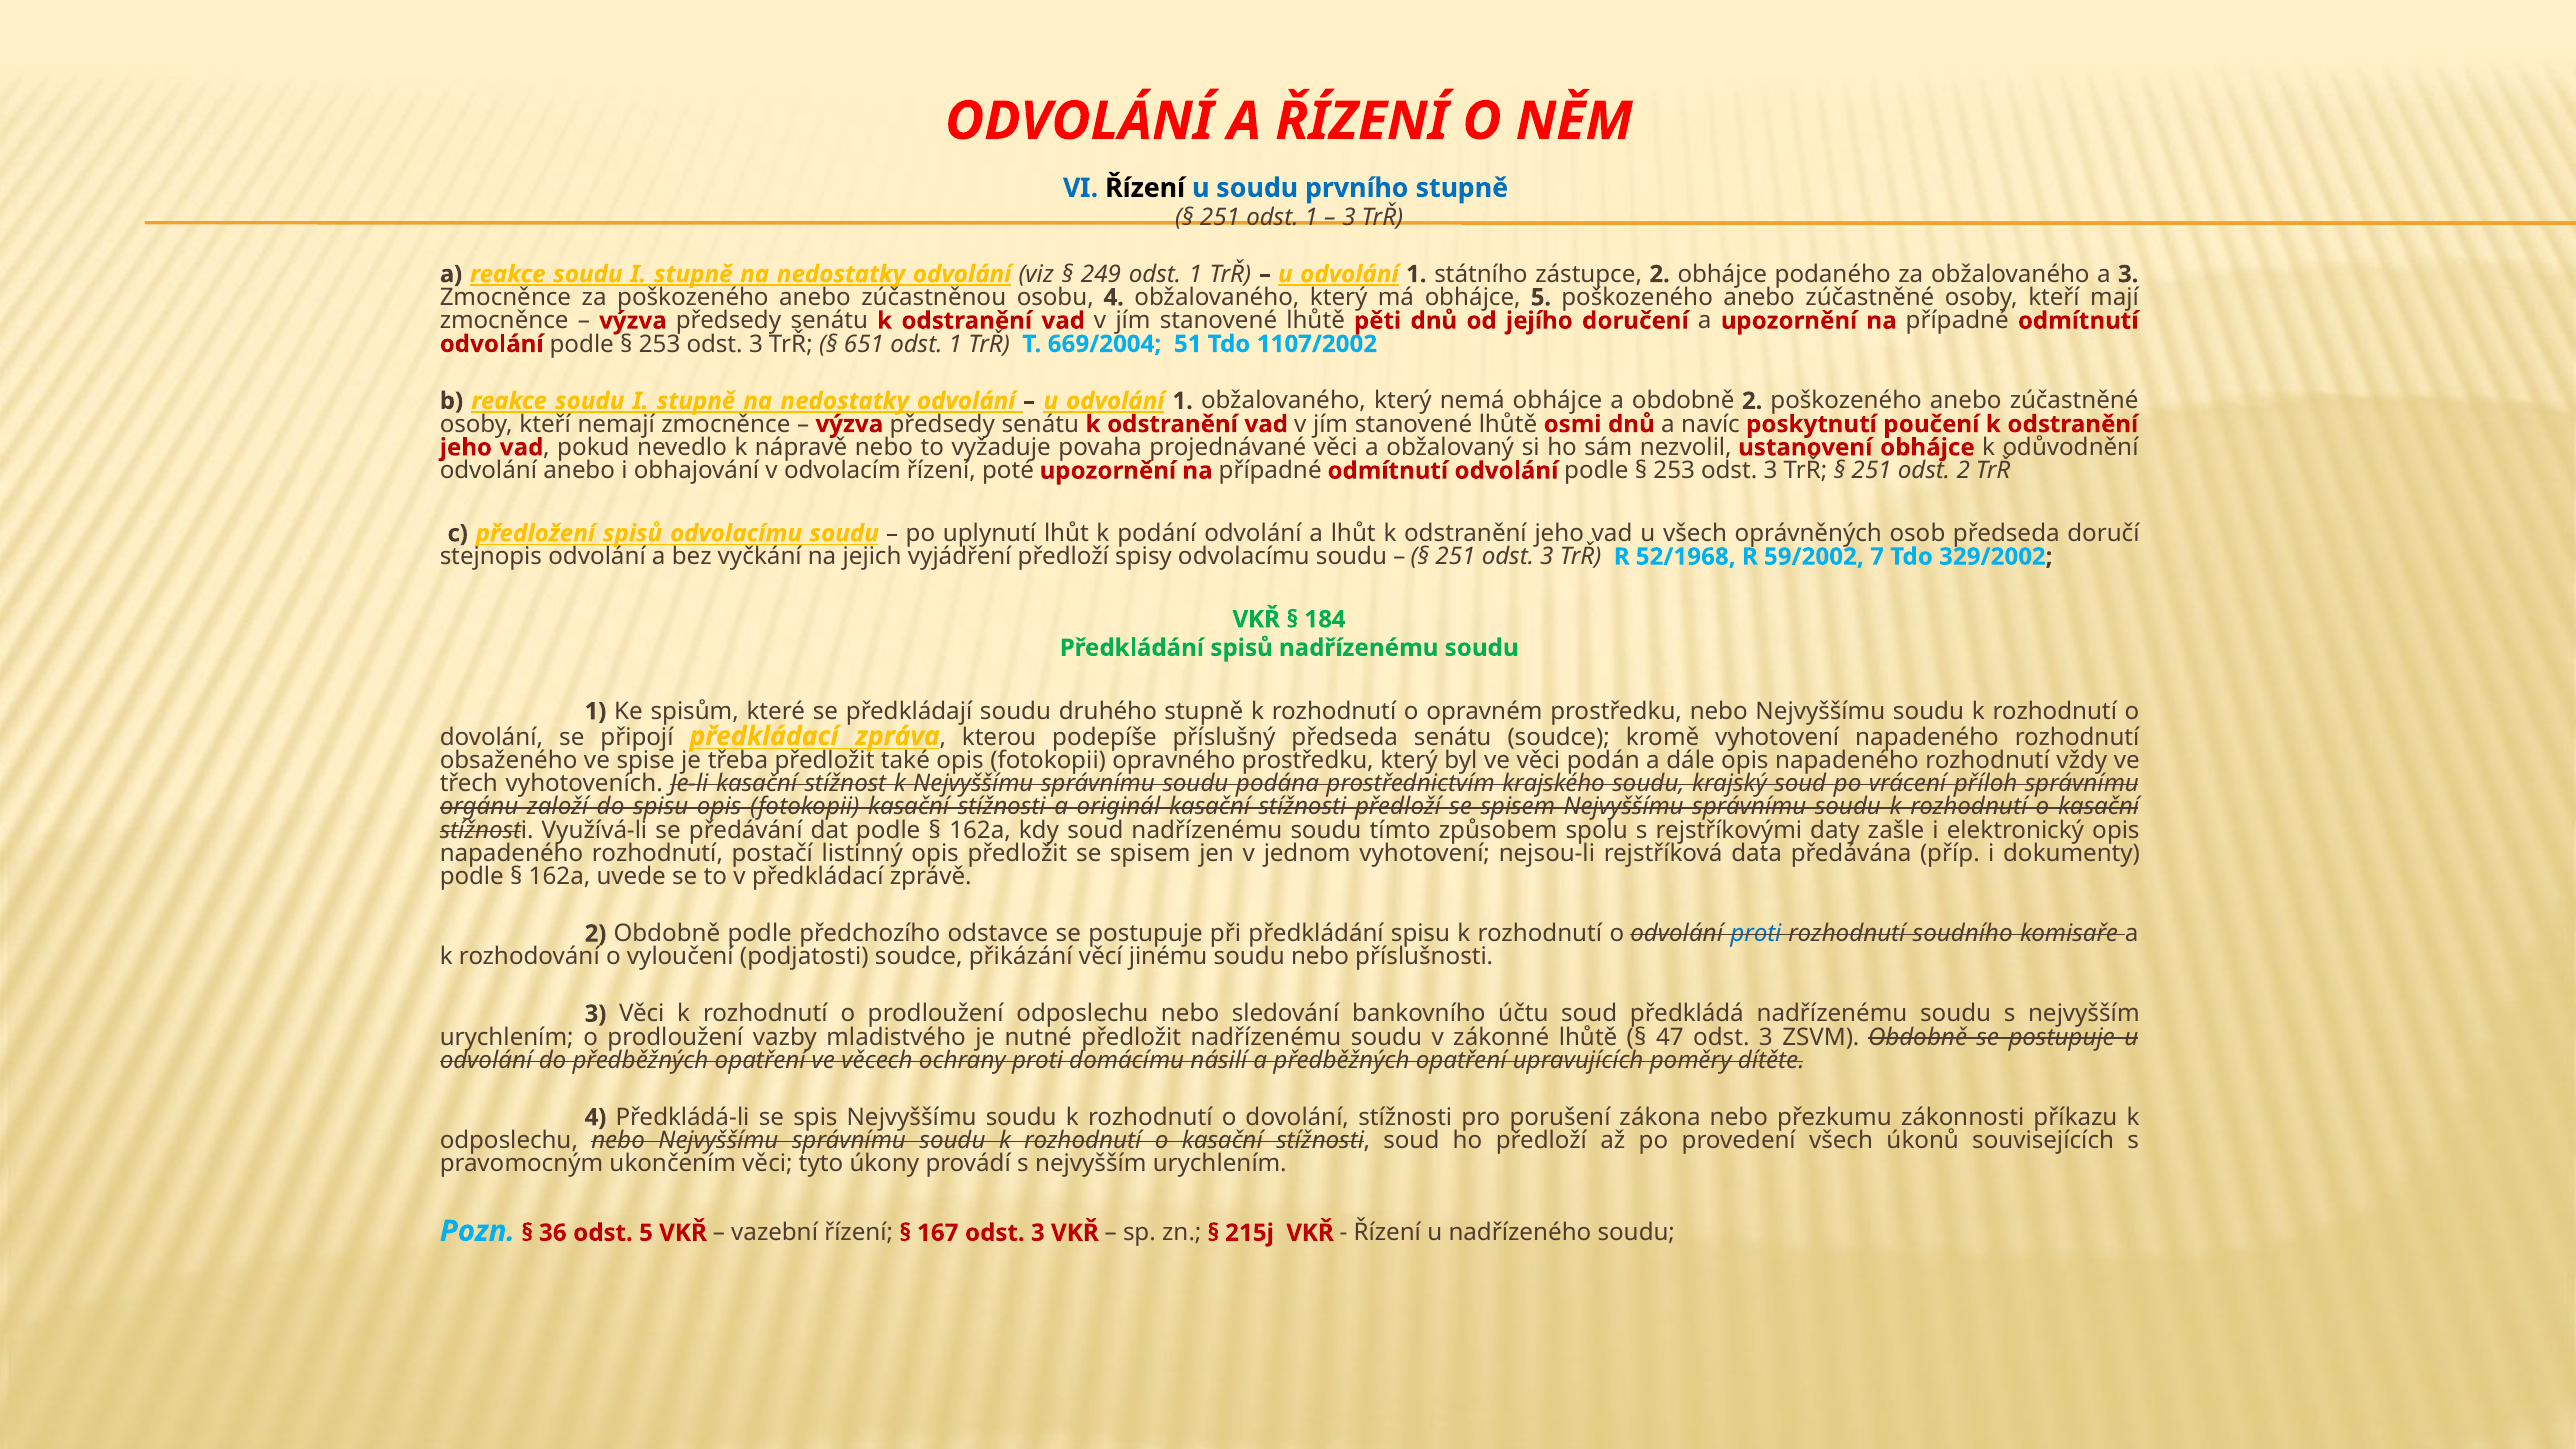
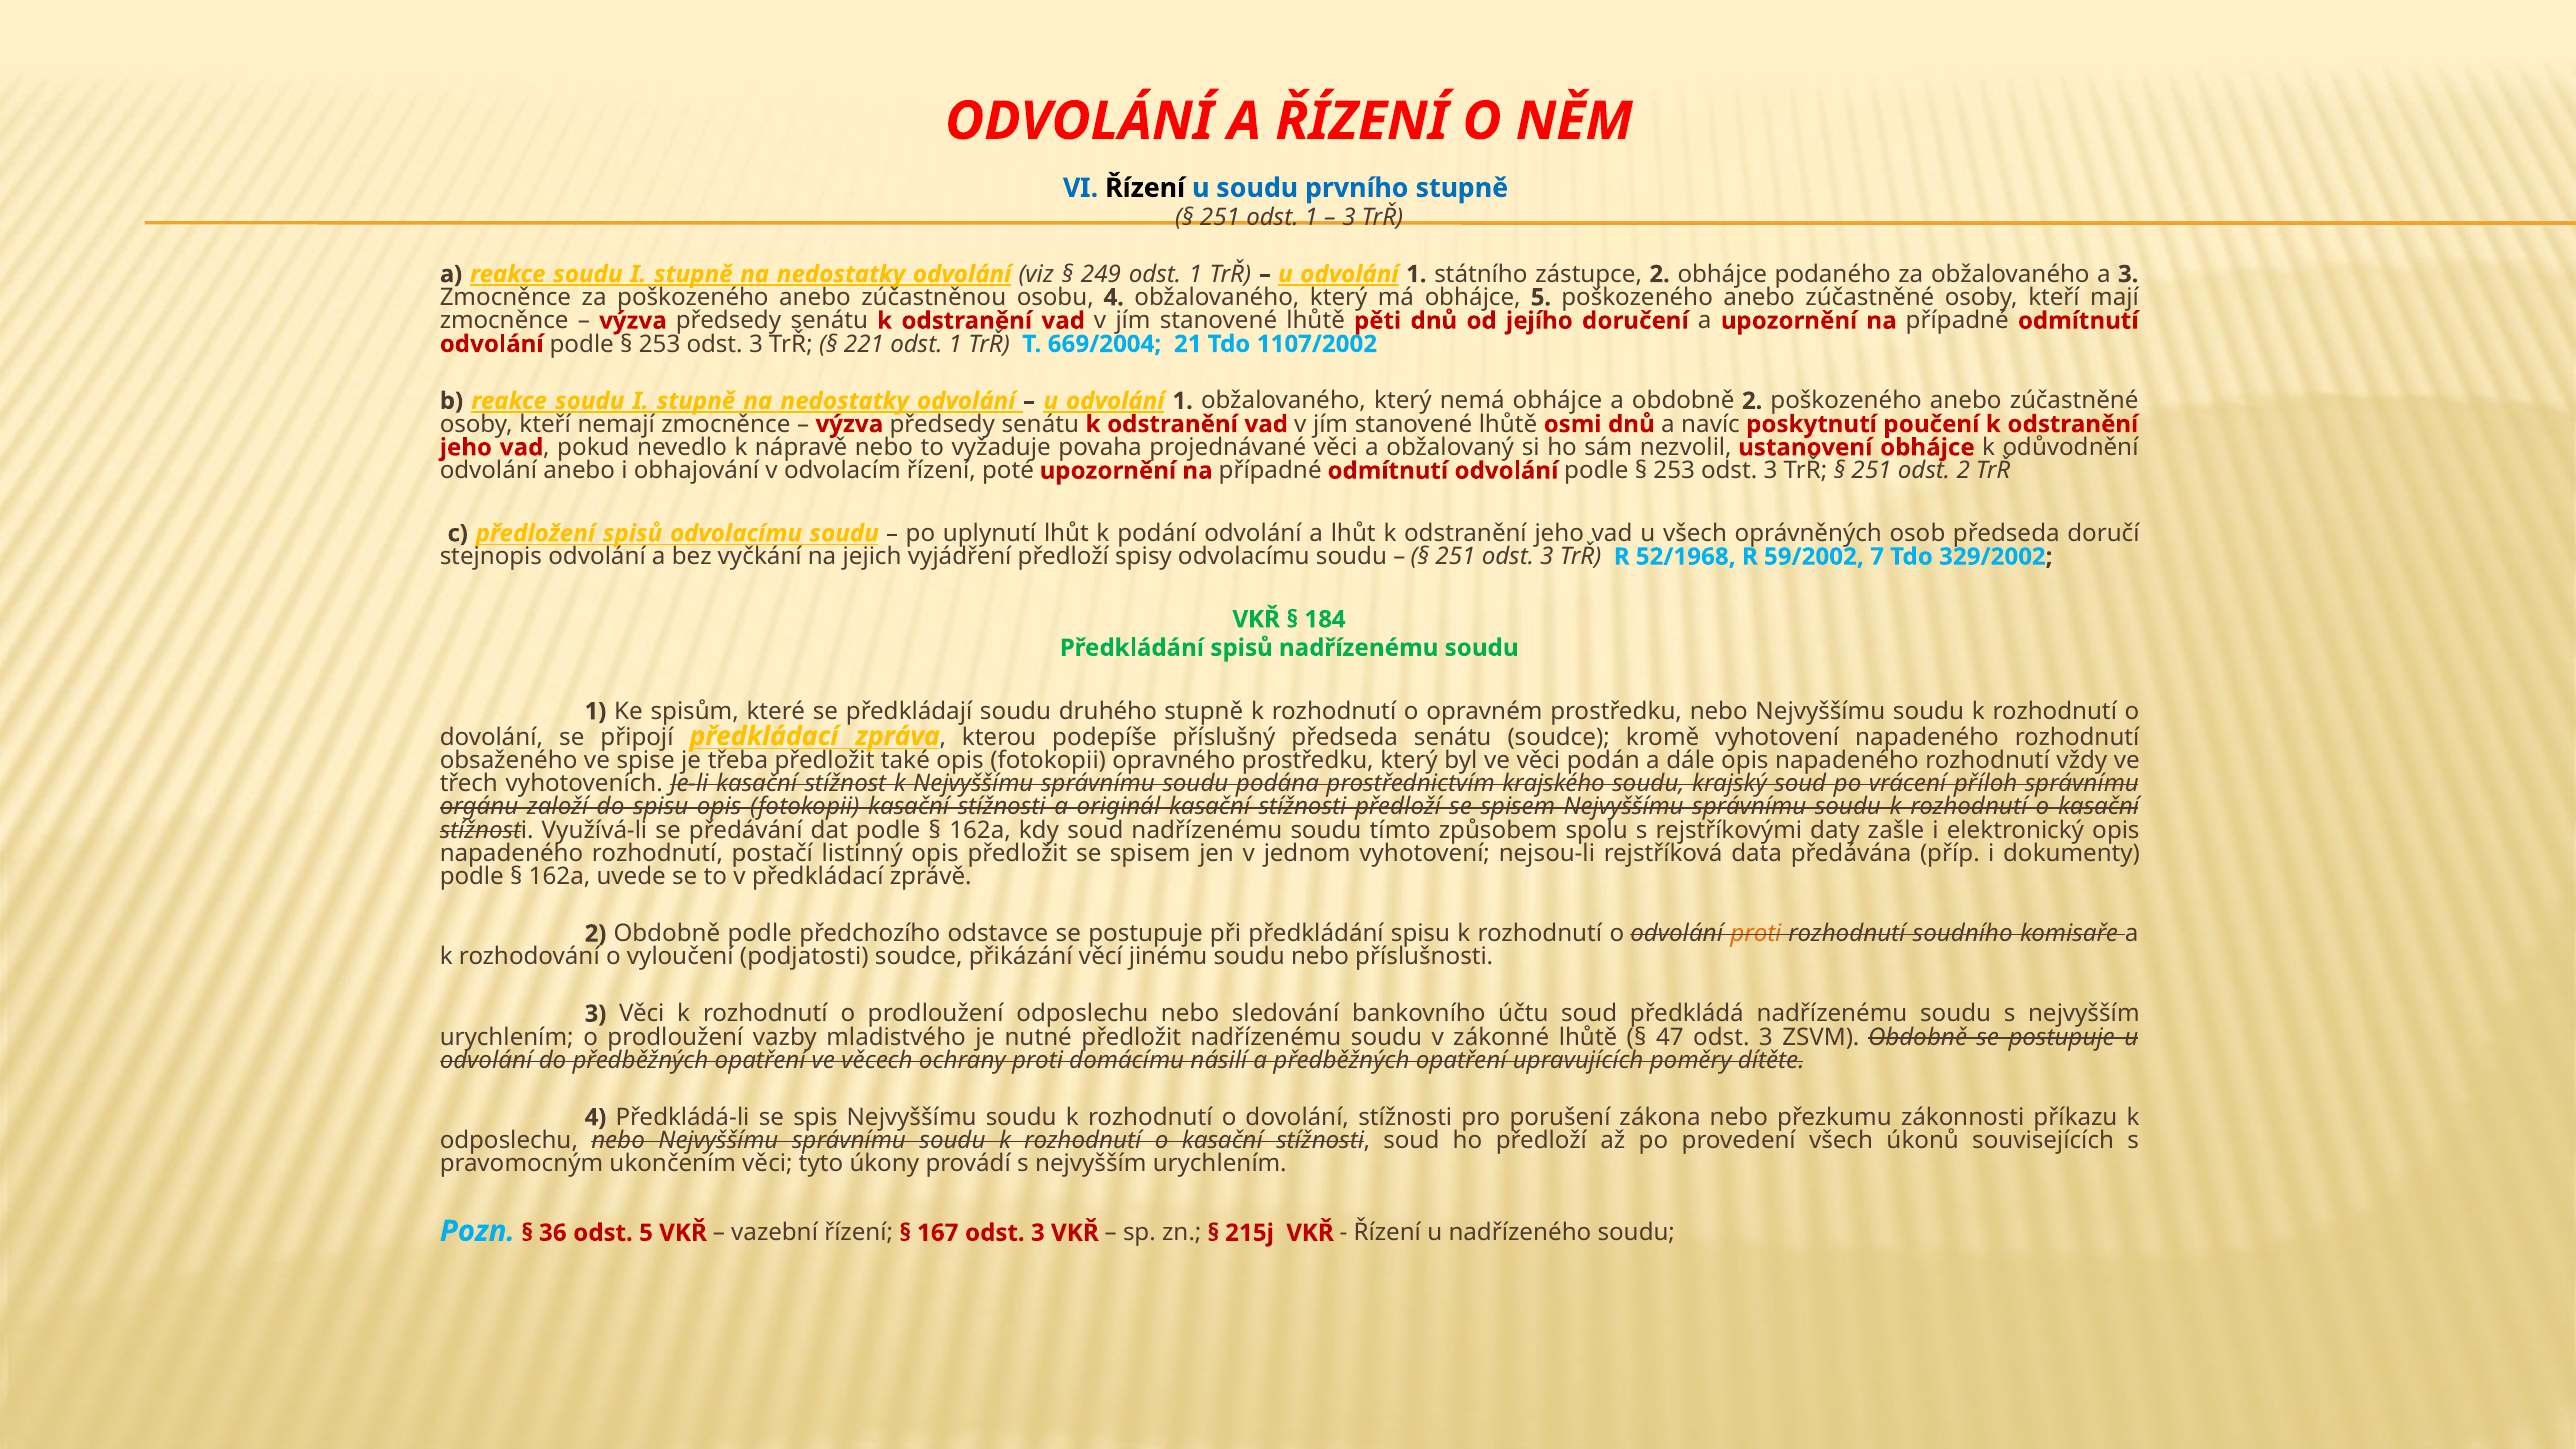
651: 651 -> 221
51: 51 -> 21
proti at (1756, 934) colour: blue -> orange
